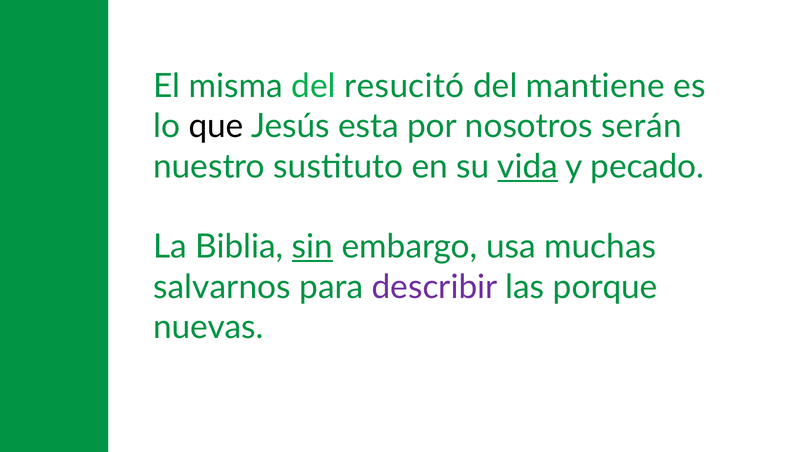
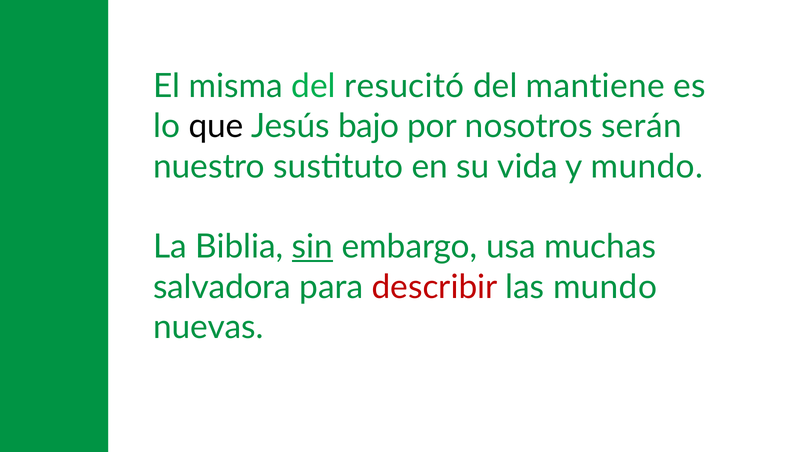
esta: esta -> bajo
vida underline: present -> none
y pecado: pecado -> mundo
salvarnos: salvarnos -> salvadora
describir colour: purple -> red
las porque: porque -> mundo
